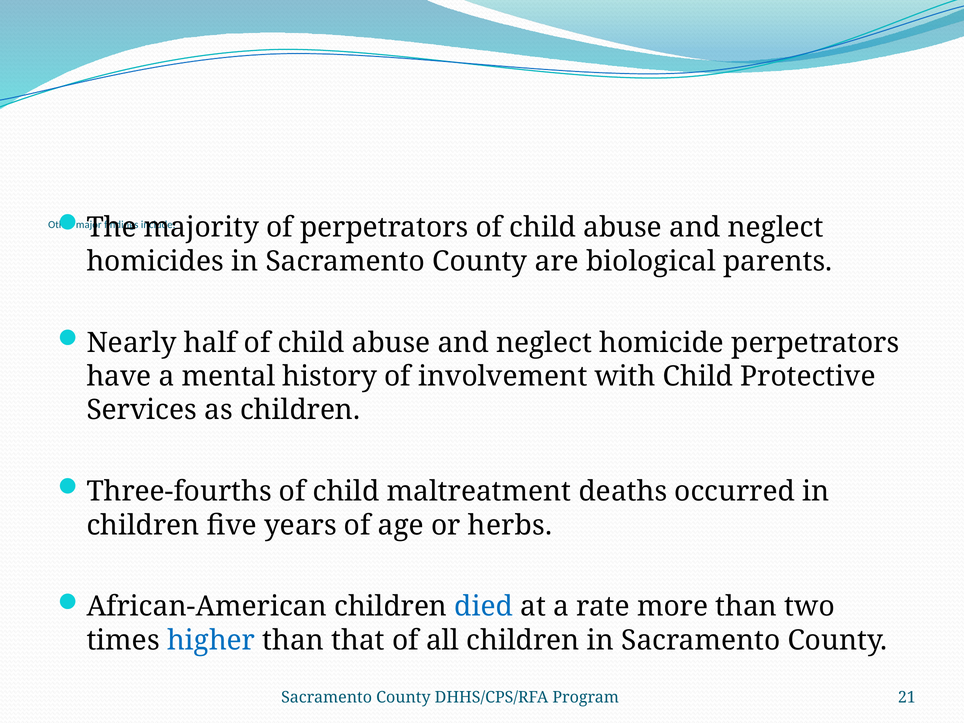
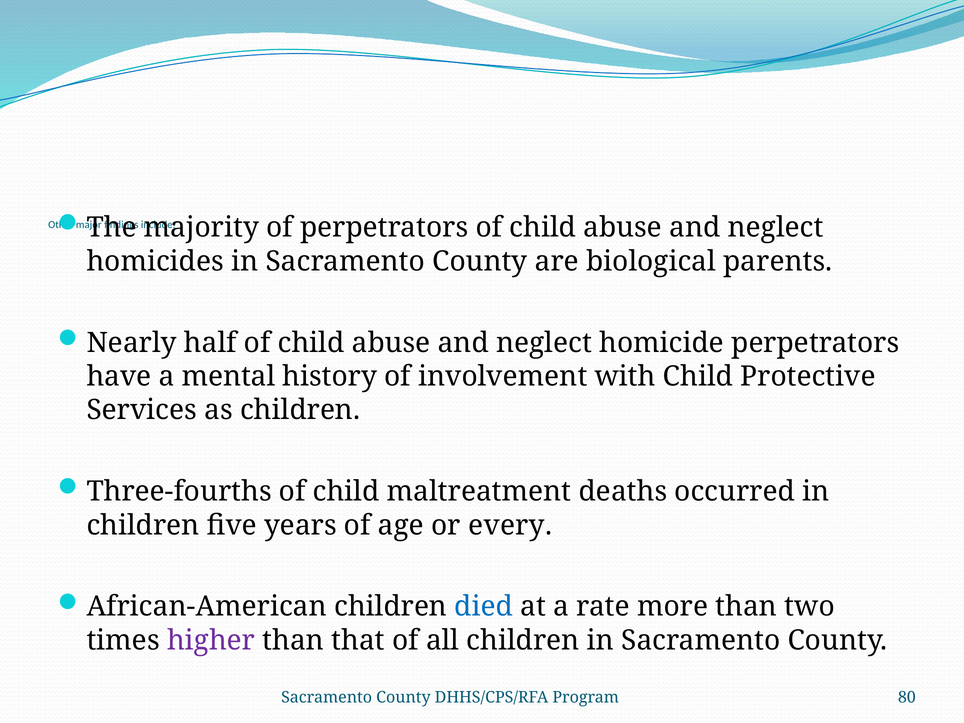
herbs: herbs -> every
higher colour: blue -> purple
21: 21 -> 80
